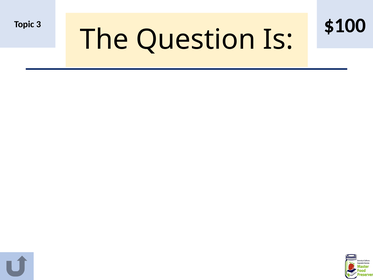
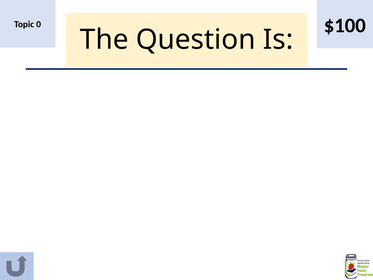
3: 3 -> 0
